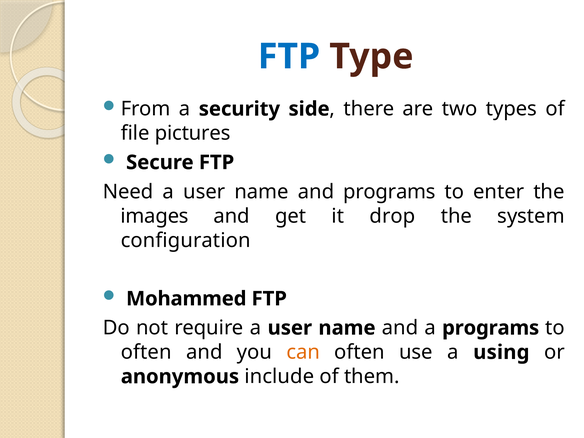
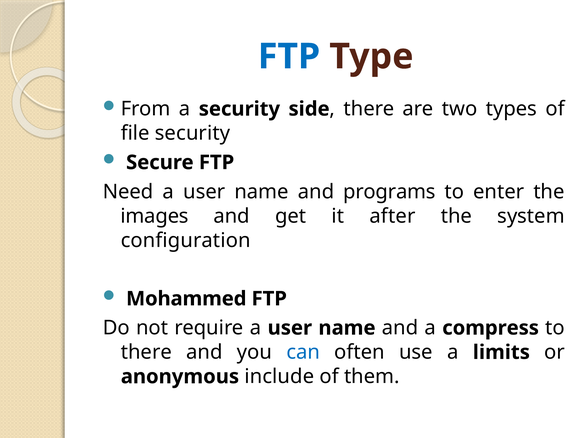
file pictures: pictures -> security
drop: drop -> after
a programs: programs -> compress
often at (146, 352): often -> there
can colour: orange -> blue
using: using -> limits
